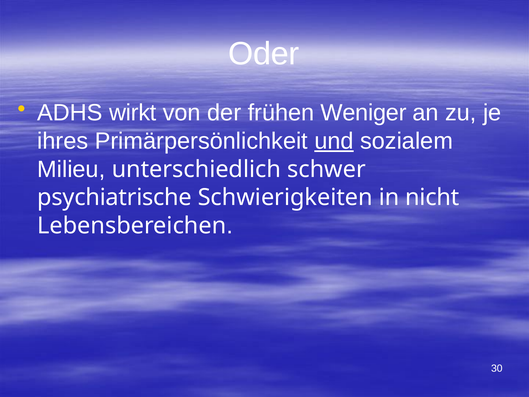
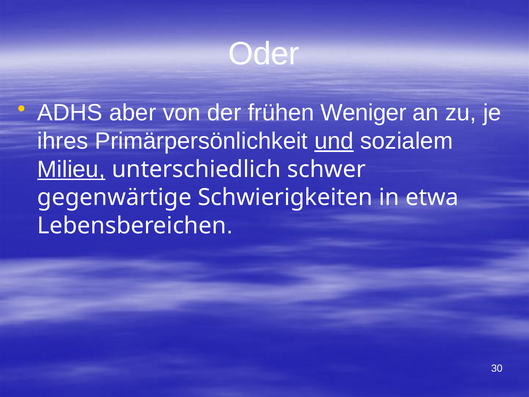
wirkt: wirkt -> aber
Milieu underline: none -> present
psychiatrische: psychiatrische -> gegenwärtige
nicht: nicht -> etwa
